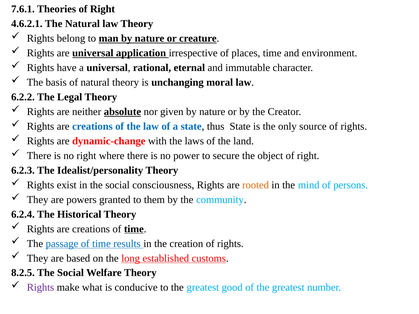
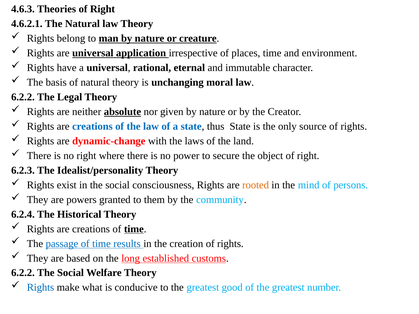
7.6.1: 7.6.1 -> 4.6.3
8.2.5 at (23, 273): 8.2.5 -> 6.2.2
Rights at (41, 288) colour: purple -> blue
